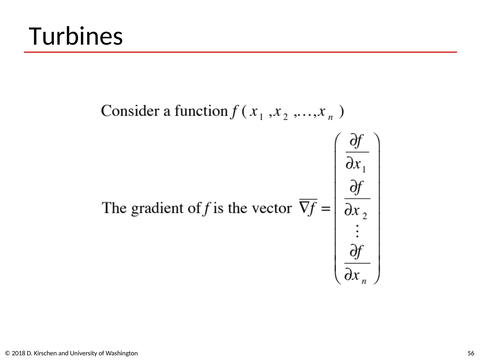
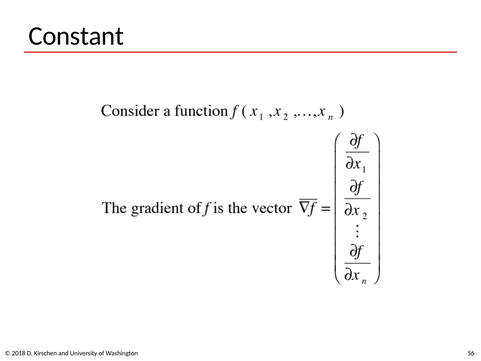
Turbines: Turbines -> Constant
